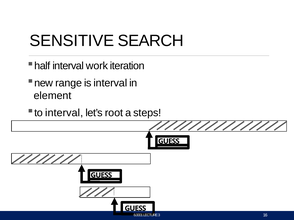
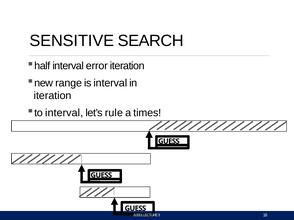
work: work -> error
element at (53, 96): element -> iteration
root: root -> rule
steps: steps -> times
